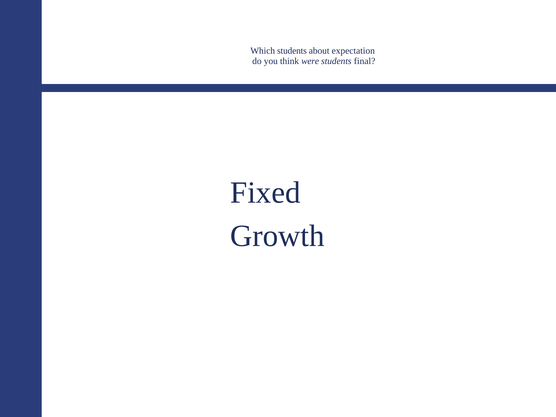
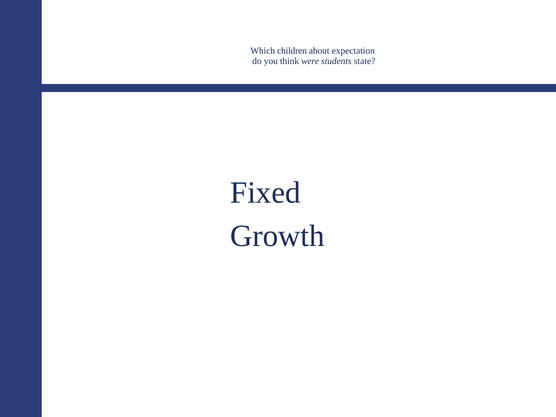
Which students: students -> children
final: final -> state
